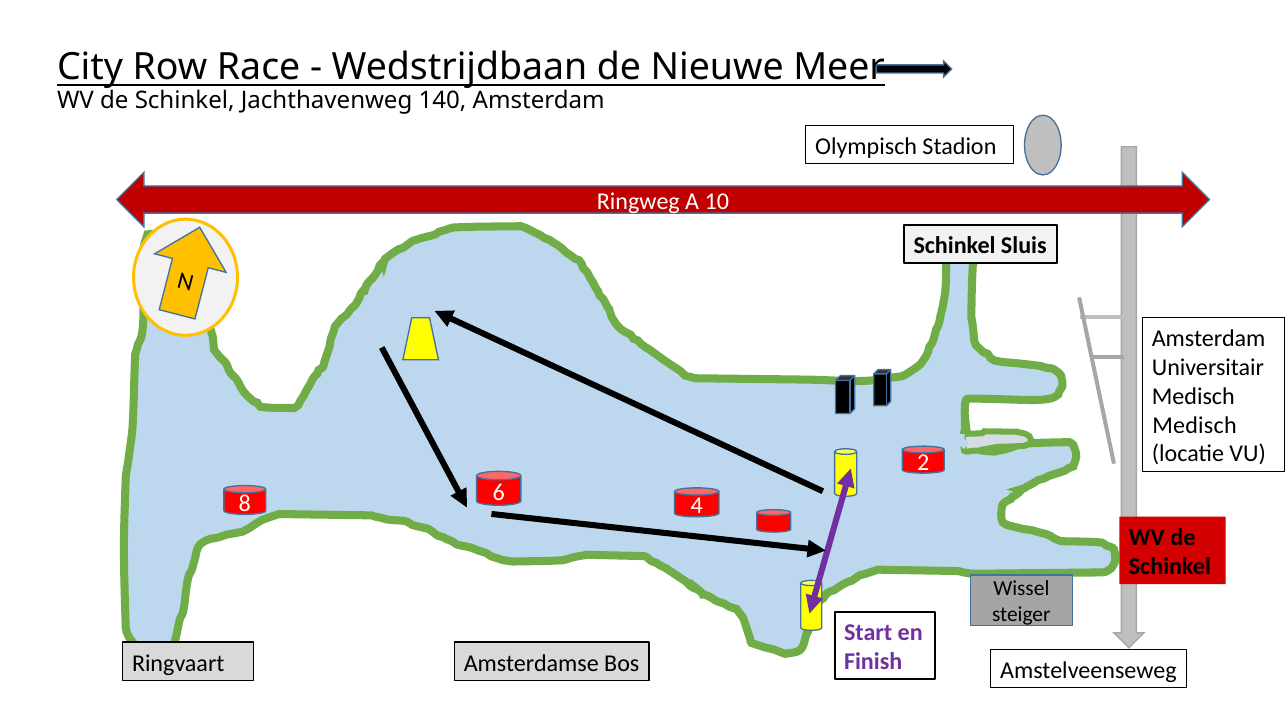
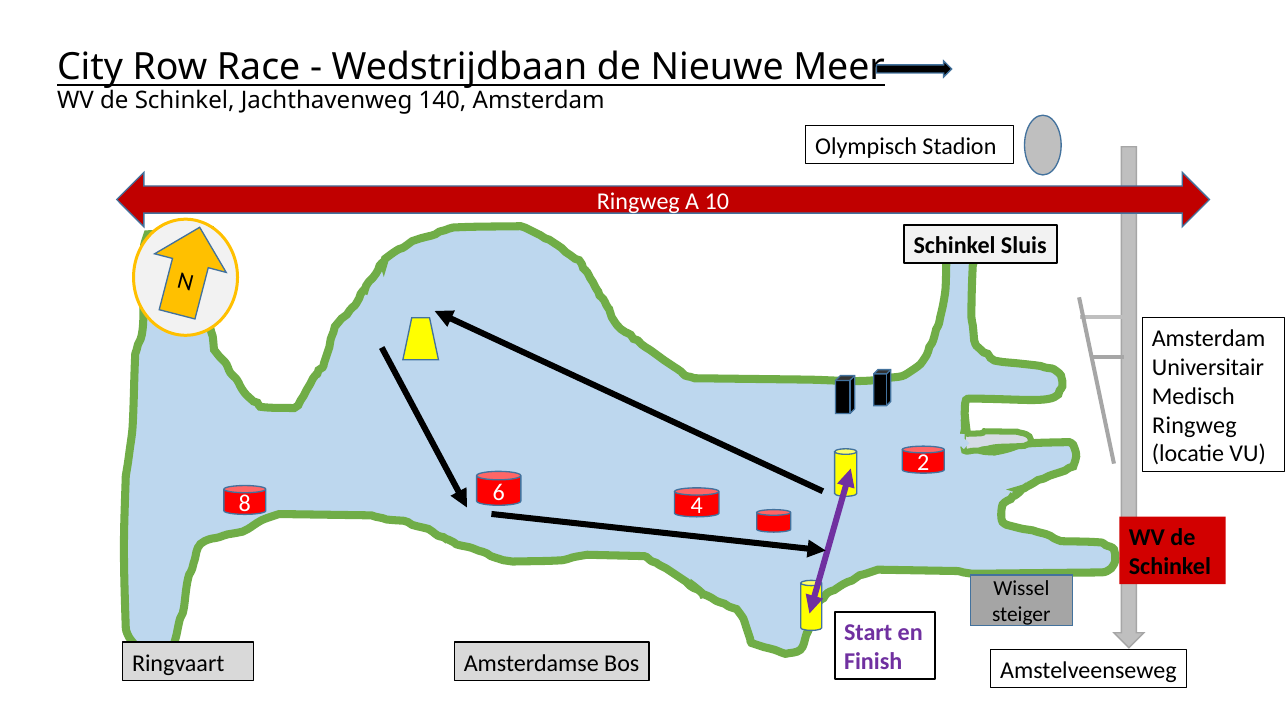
Medisch at (1194, 425): Medisch -> Ringweg
